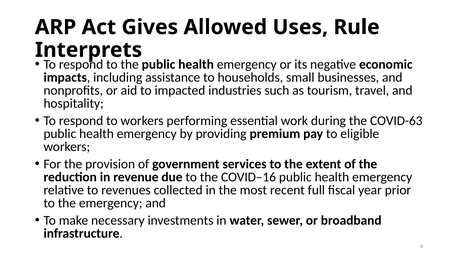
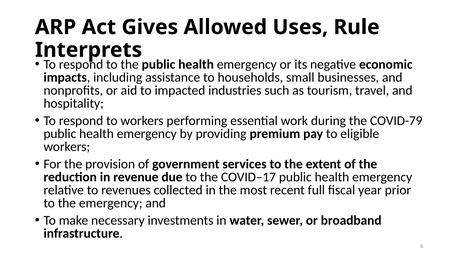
COVID-63: COVID-63 -> COVID-79
COVID–16: COVID–16 -> COVID–17
